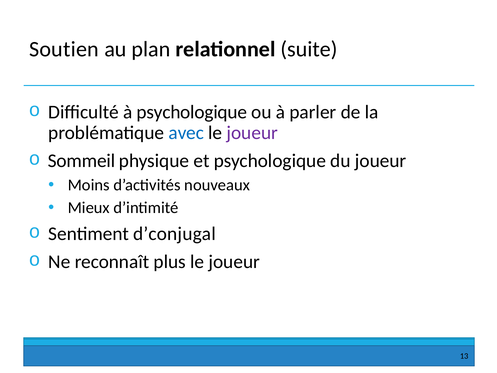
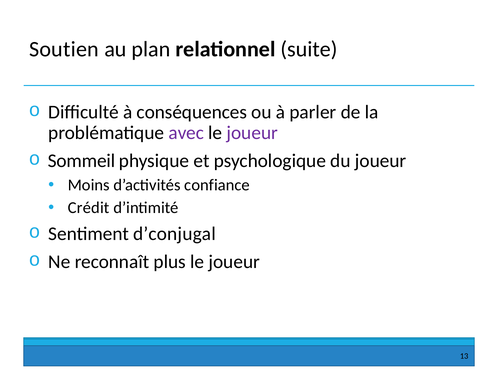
à psychologique: psychologique -> conséquences
avec colour: blue -> purple
nouveaux: nouveaux -> confiance
Mieux: Mieux -> Crédit
